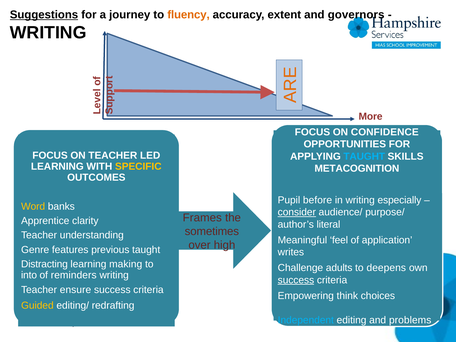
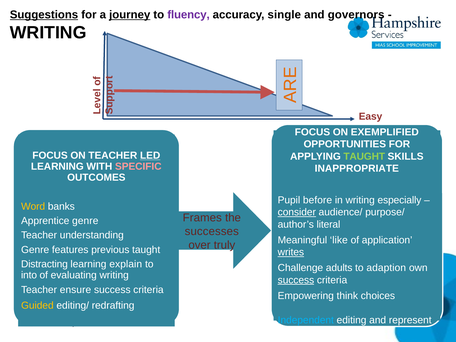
journey underline: none -> present
fluency colour: orange -> purple
extent: extent -> single
More: More -> Easy
CONFIDENCE: CONFIDENCE -> EXEMPLIFIED
LED underline: none -> present
TAUGHT at (364, 156) colour: light blue -> light green
SPECIFIC colour: yellow -> pink
METACOGNITION: METACOGNITION -> INAPPROPRIATE
Apprentice clarity: clarity -> genre
sometimes: sometimes -> successes
feel: feel -> like
high: high -> truly
writes underline: none -> present
making: making -> explain
deepens: deepens -> adaption
reminders: reminders -> evaluating
problems: problems -> represent
